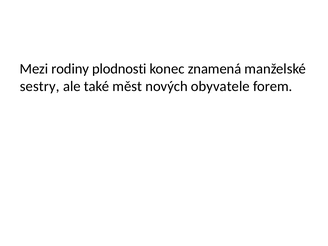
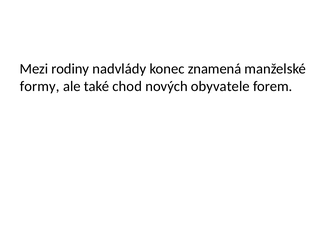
plodnosti: plodnosti -> nadvlády
sestry: sestry -> formy
měst: měst -> chod
